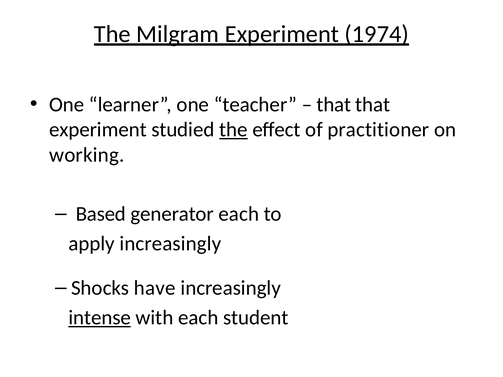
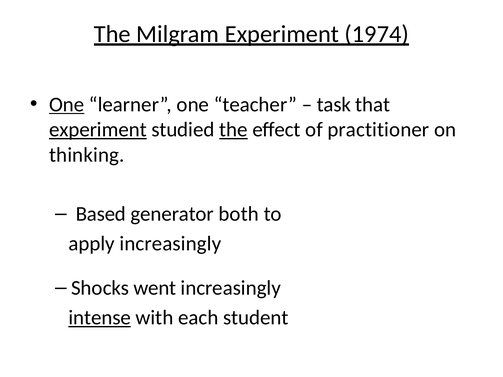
One at (67, 105) underline: none -> present
that at (334, 105): that -> task
experiment at (98, 130) underline: none -> present
working: working -> thinking
generator each: each -> both
have: have -> went
